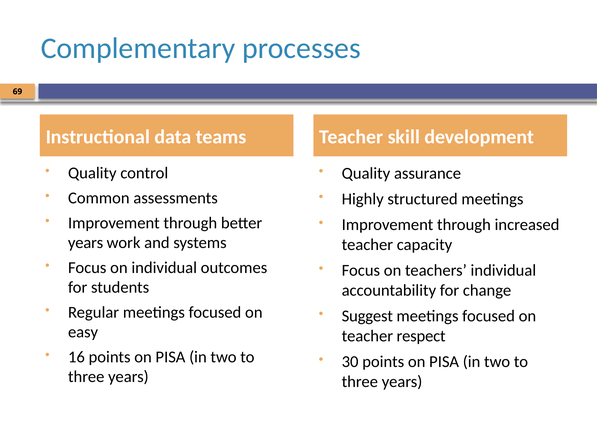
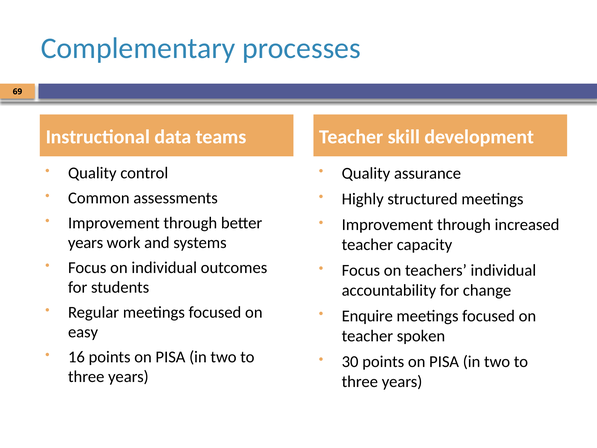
Suggest: Suggest -> Enquire
respect: respect -> spoken
